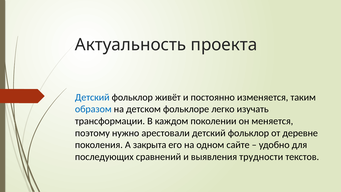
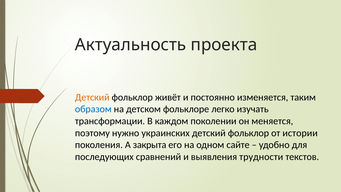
Детский at (92, 97) colour: blue -> orange
арестовали: арестовали -> украинских
деревне: деревне -> истории
